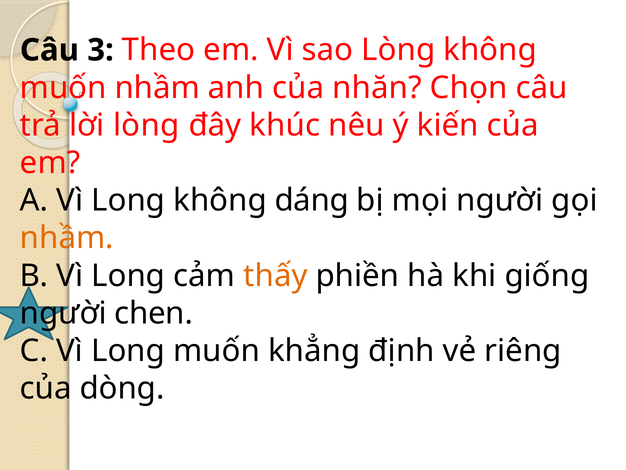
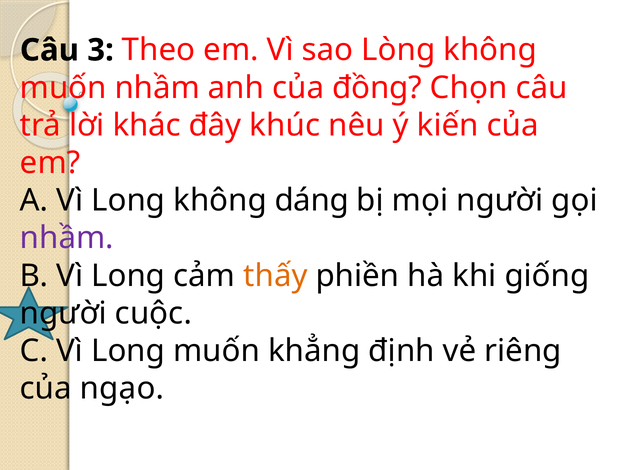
nhăn: nhăn -> đồng
lời lòng: lòng -> khác
nhầm at (67, 238) colour: orange -> purple
chen: chen -> cuộc
dòng: dòng -> ngạo
